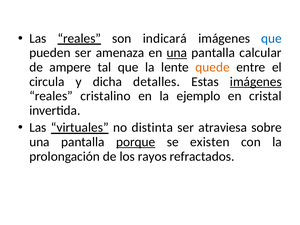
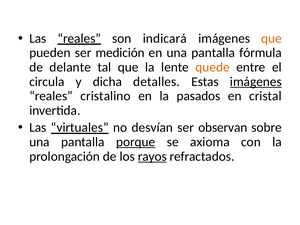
que at (272, 38) colour: blue -> orange
amenaza: amenaza -> medición
una at (177, 53) underline: present -> none
calcular: calcular -> fórmula
ampere: ampere -> delante
ejemplo: ejemplo -> pasados
distinta: distinta -> desvían
atraviesa: atraviesa -> observan
existen: existen -> axioma
rayos underline: none -> present
